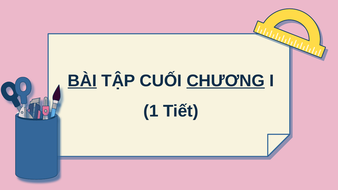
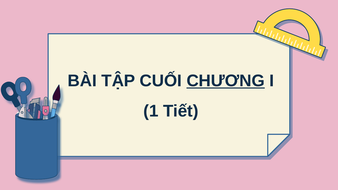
BÀI underline: present -> none
